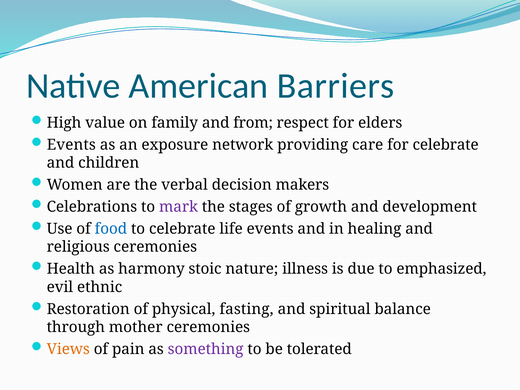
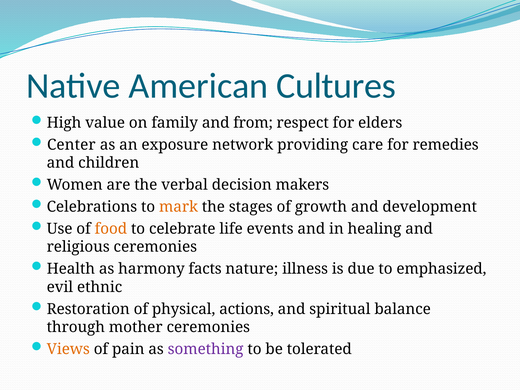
Barriers: Barriers -> Cultures
Events at (71, 145): Events -> Center
for celebrate: celebrate -> remedies
mark colour: purple -> orange
food colour: blue -> orange
stoic: stoic -> facts
fasting: fasting -> actions
